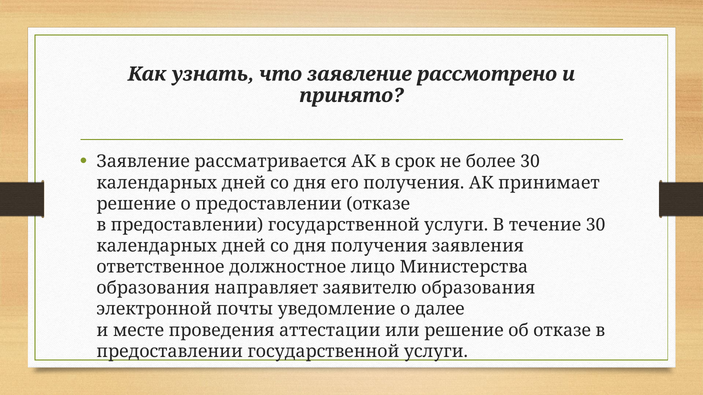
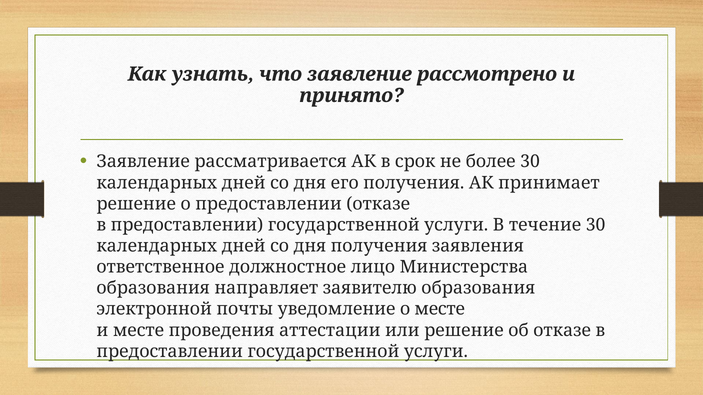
о далее: далее -> месте
